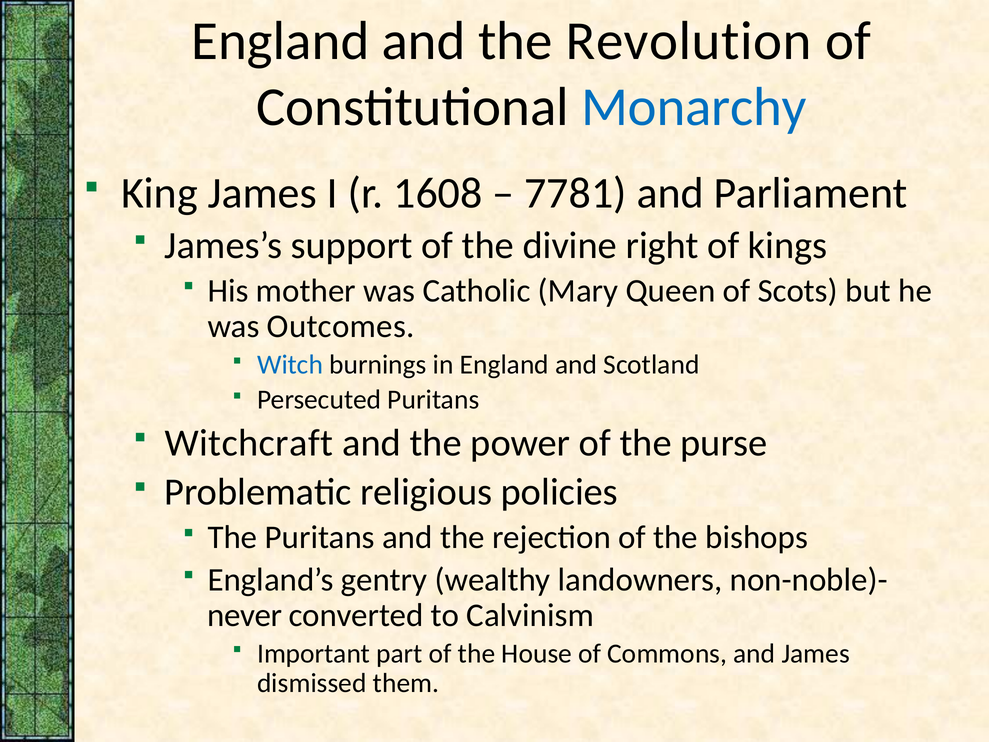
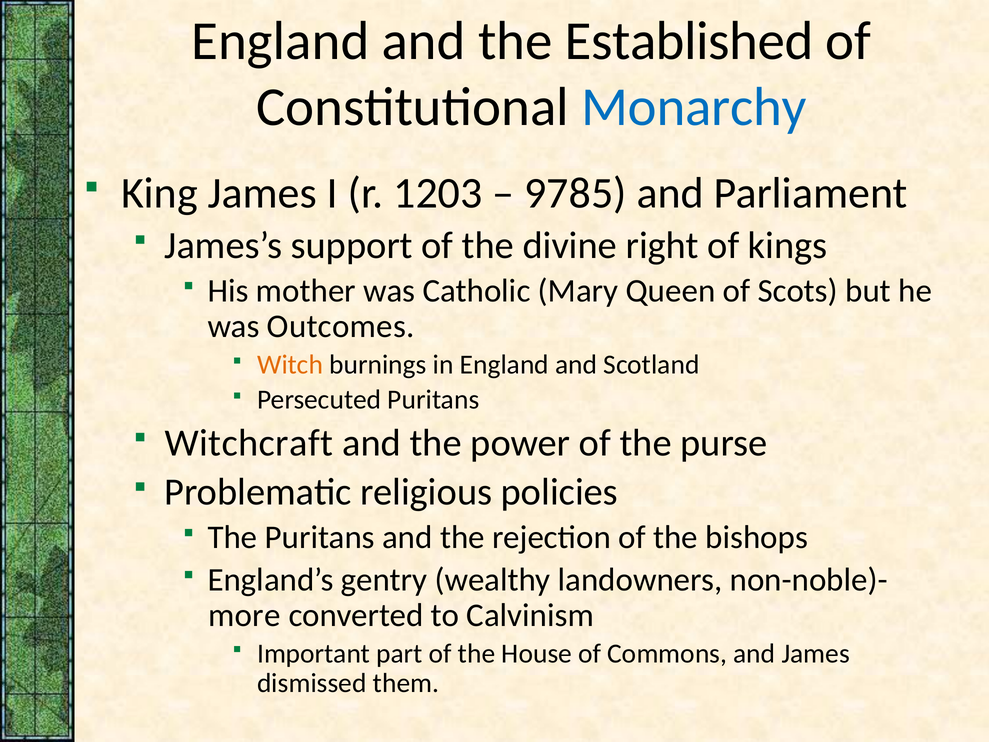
Revolution: Revolution -> Established
1608: 1608 -> 1203
7781: 7781 -> 9785
Witch colour: blue -> orange
never: never -> more
